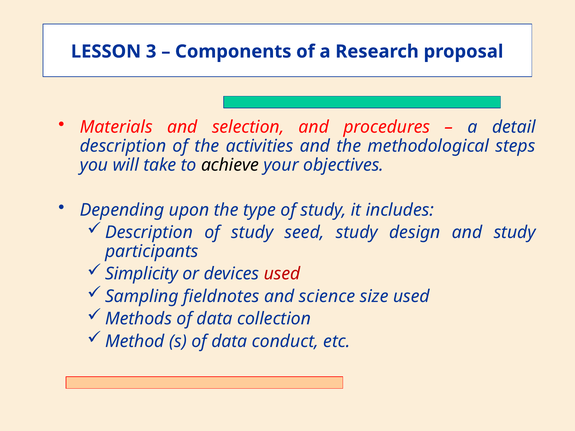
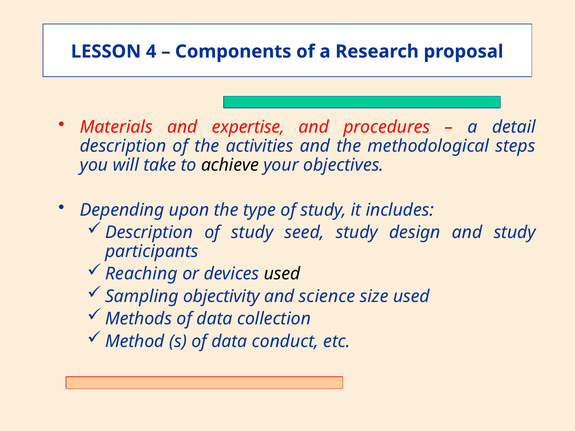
3: 3 -> 4
selection: selection -> expertise
Simplicity: Simplicity -> Reaching
used at (282, 274) colour: red -> black
fieldnotes: fieldnotes -> objectivity
